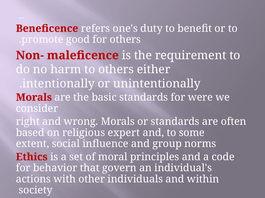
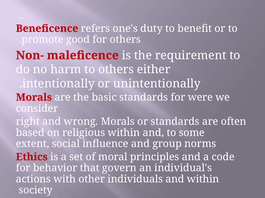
religious expert: expert -> within
